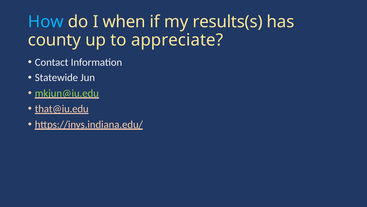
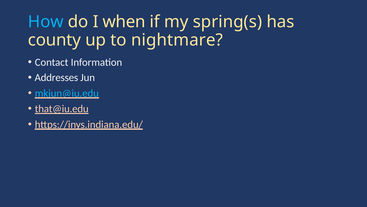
results(s: results(s -> spring(s
appreciate: appreciate -> nightmare
Statewide: Statewide -> Addresses
mkjun@iu.edu colour: light green -> light blue
